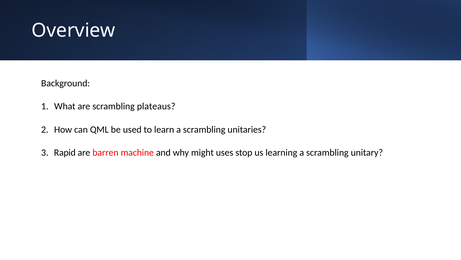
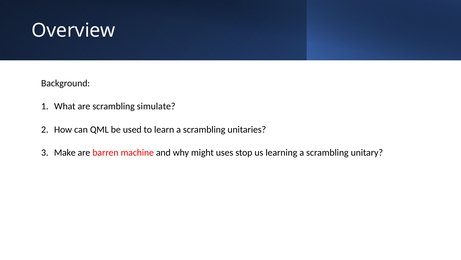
plateaus: plateaus -> simulate
Rapid: Rapid -> Make
